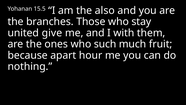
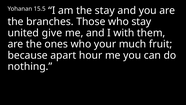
the also: also -> stay
such: such -> your
